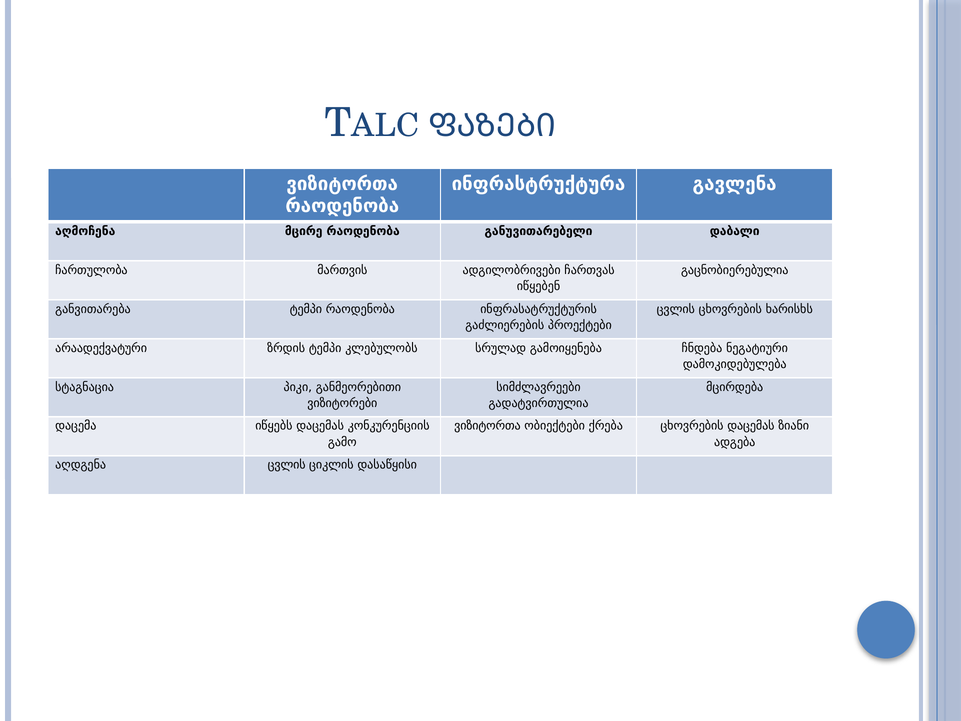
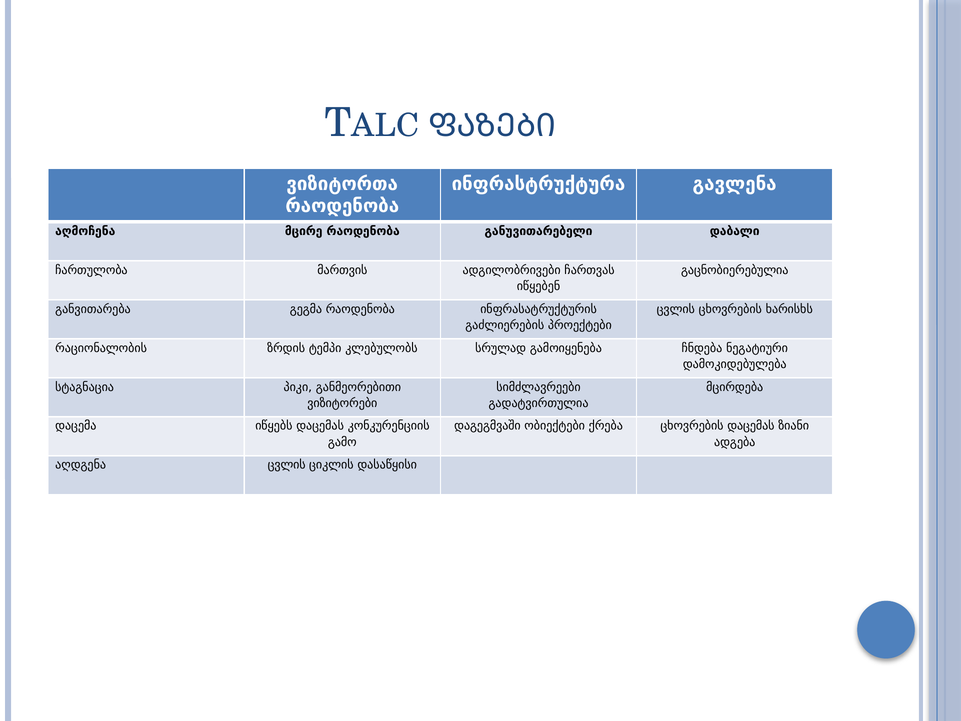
განვითარება ტემპი: ტემპი -> გეგმა
არაადექვატური: არაადექვატური -> რაციონალობის
ვიზიტორთა at (487, 426): ვიზიტორთა -> დაგეგმვაში
